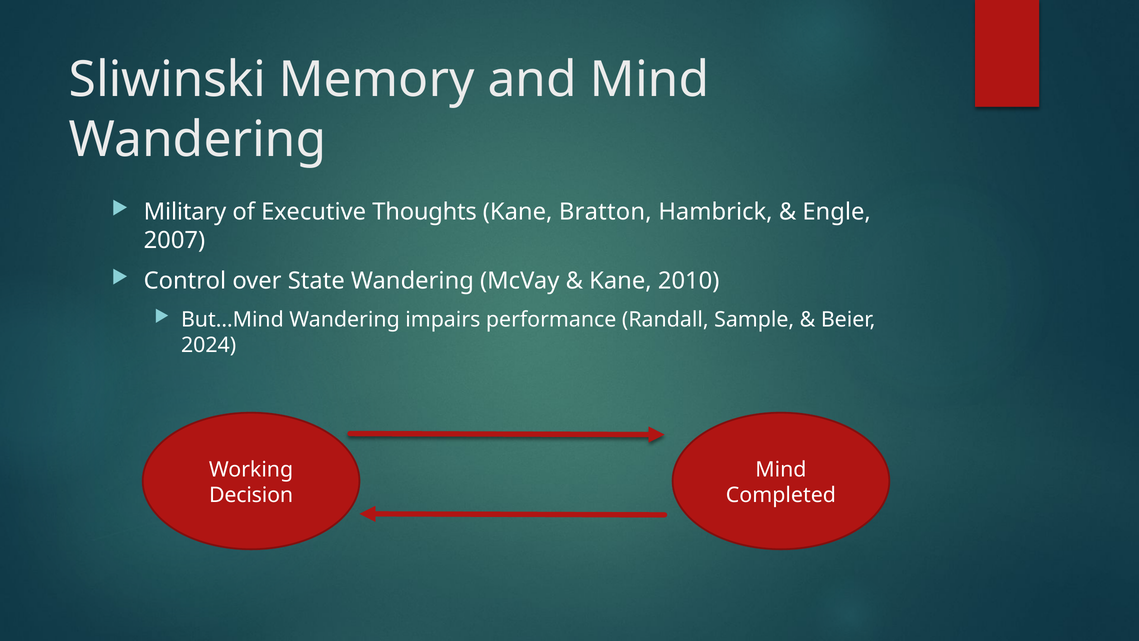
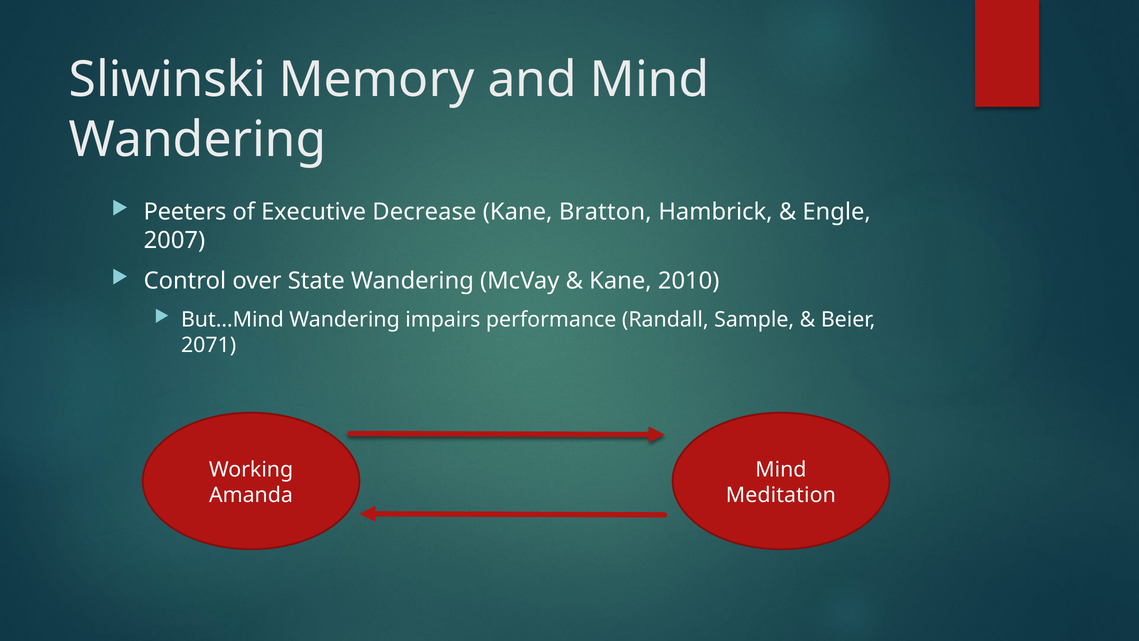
Military: Military -> Peeters
Thoughts: Thoughts -> Decrease
2024: 2024 -> 2071
Decision: Decision -> Amanda
Completed: Completed -> Meditation
